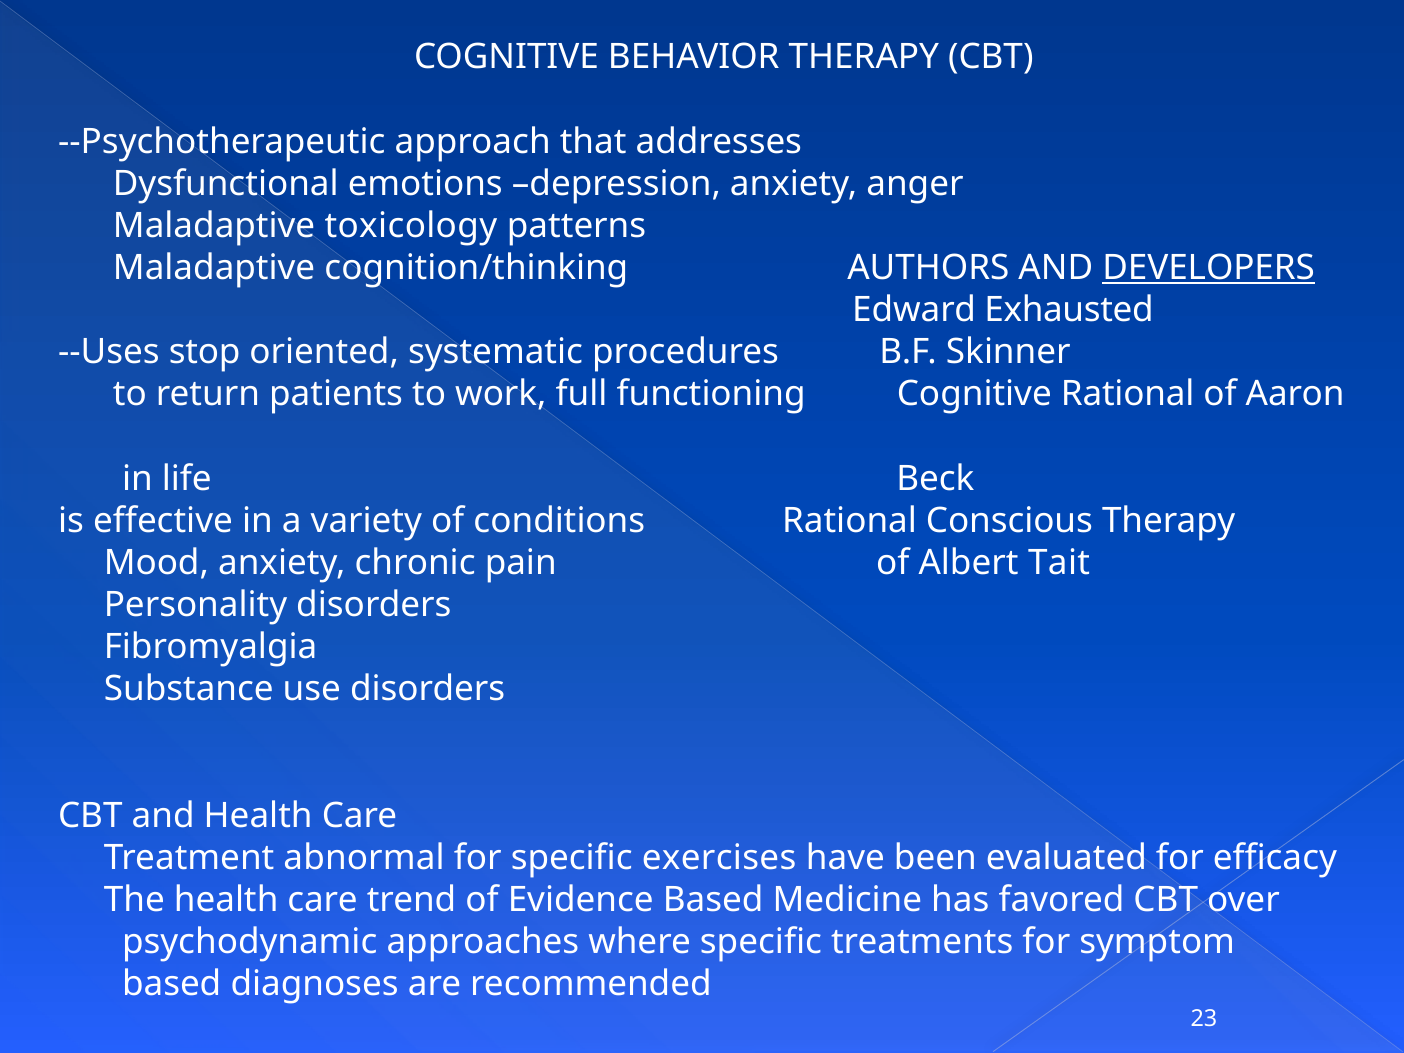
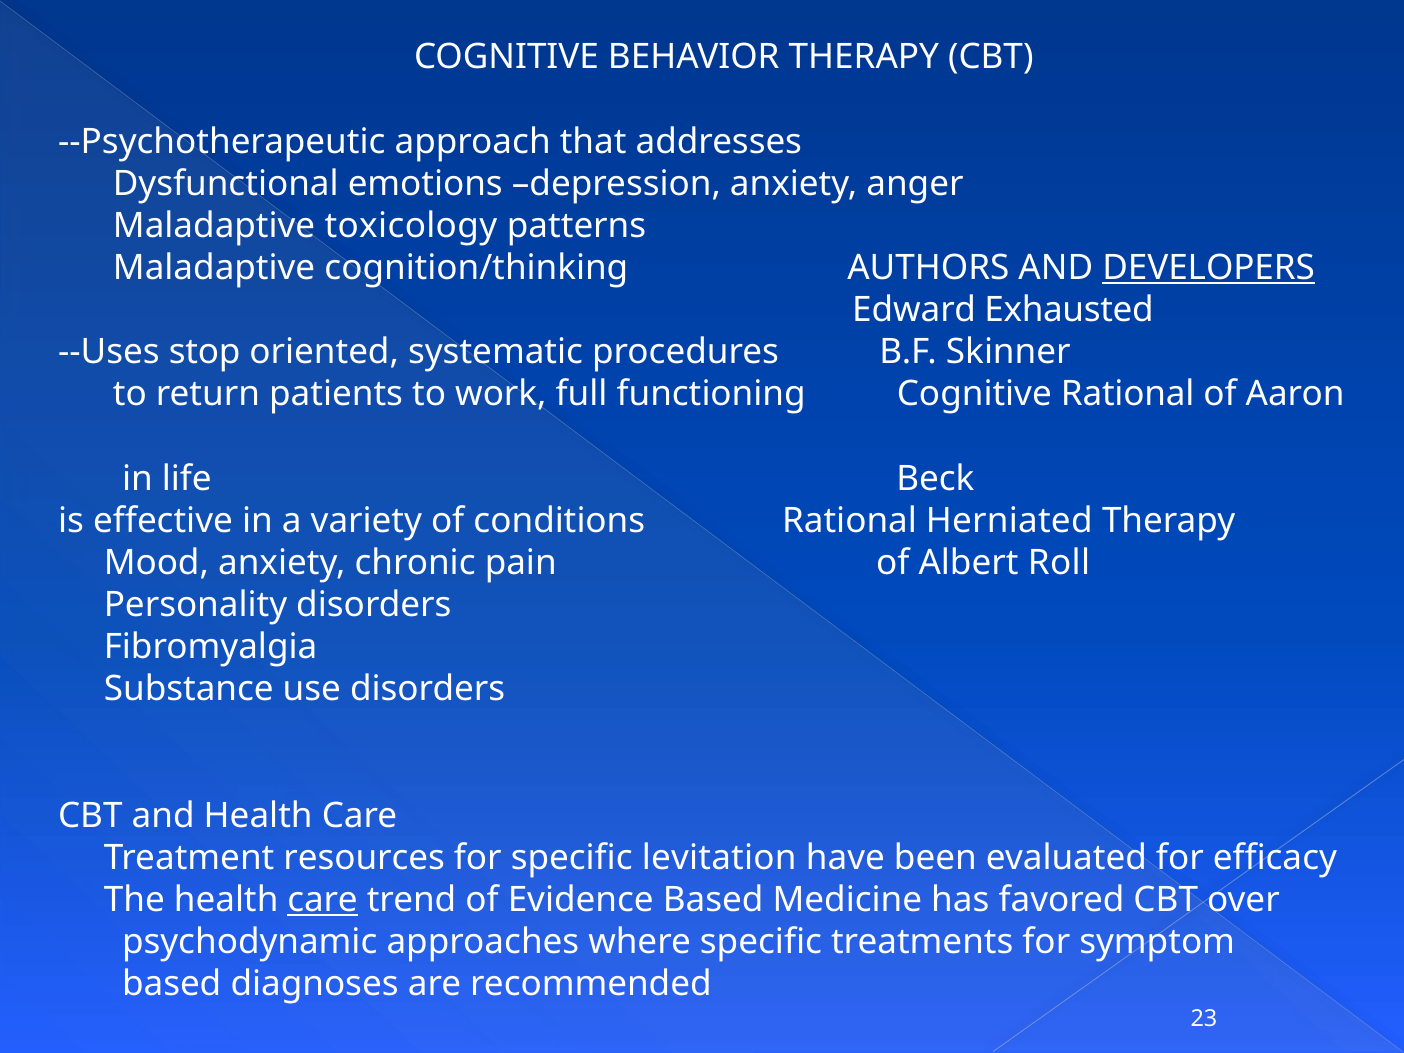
Conscious: Conscious -> Herniated
Tait: Tait -> Roll
abnormal: abnormal -> resources
exercises: exercises -> levitation
care at (323, 900) underline: none -> present
